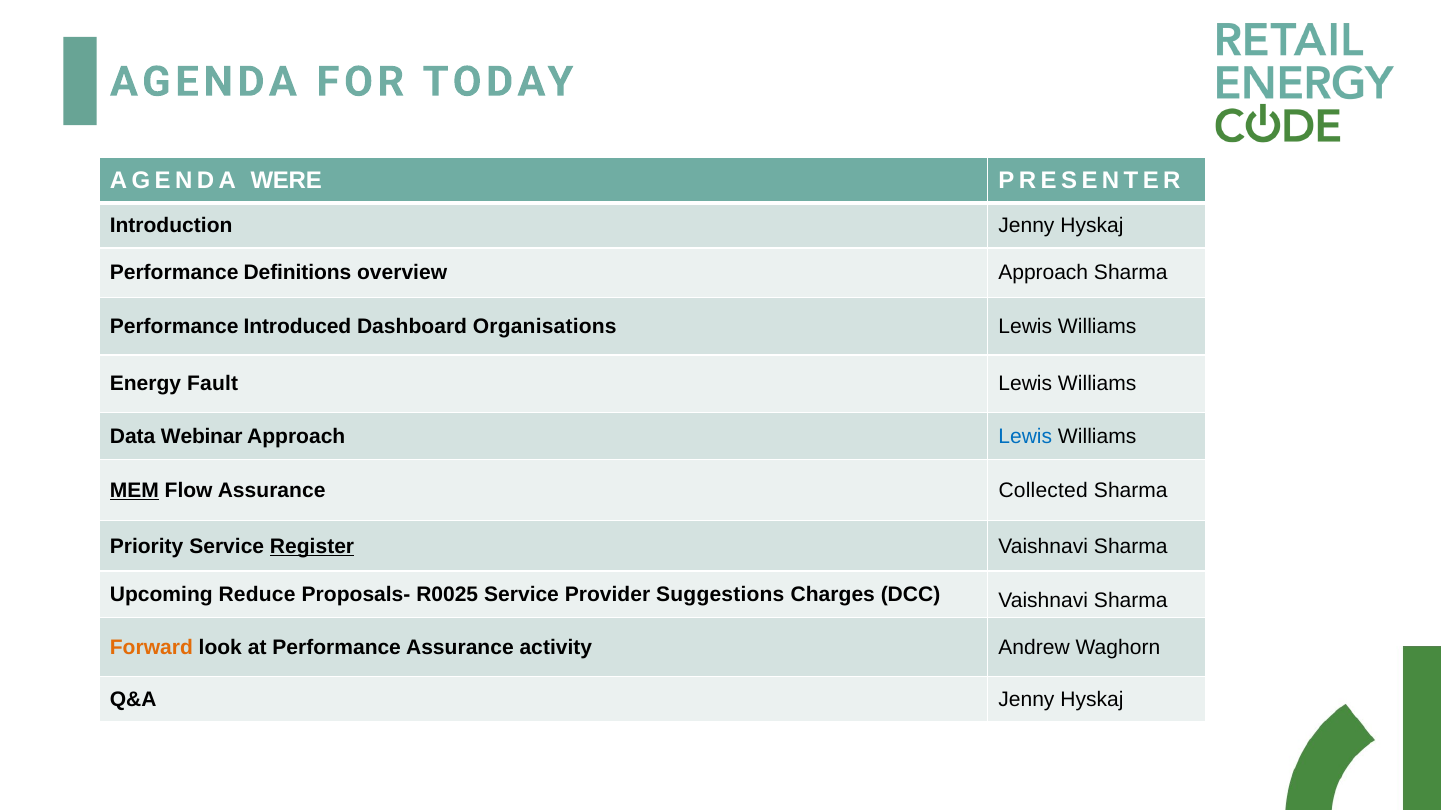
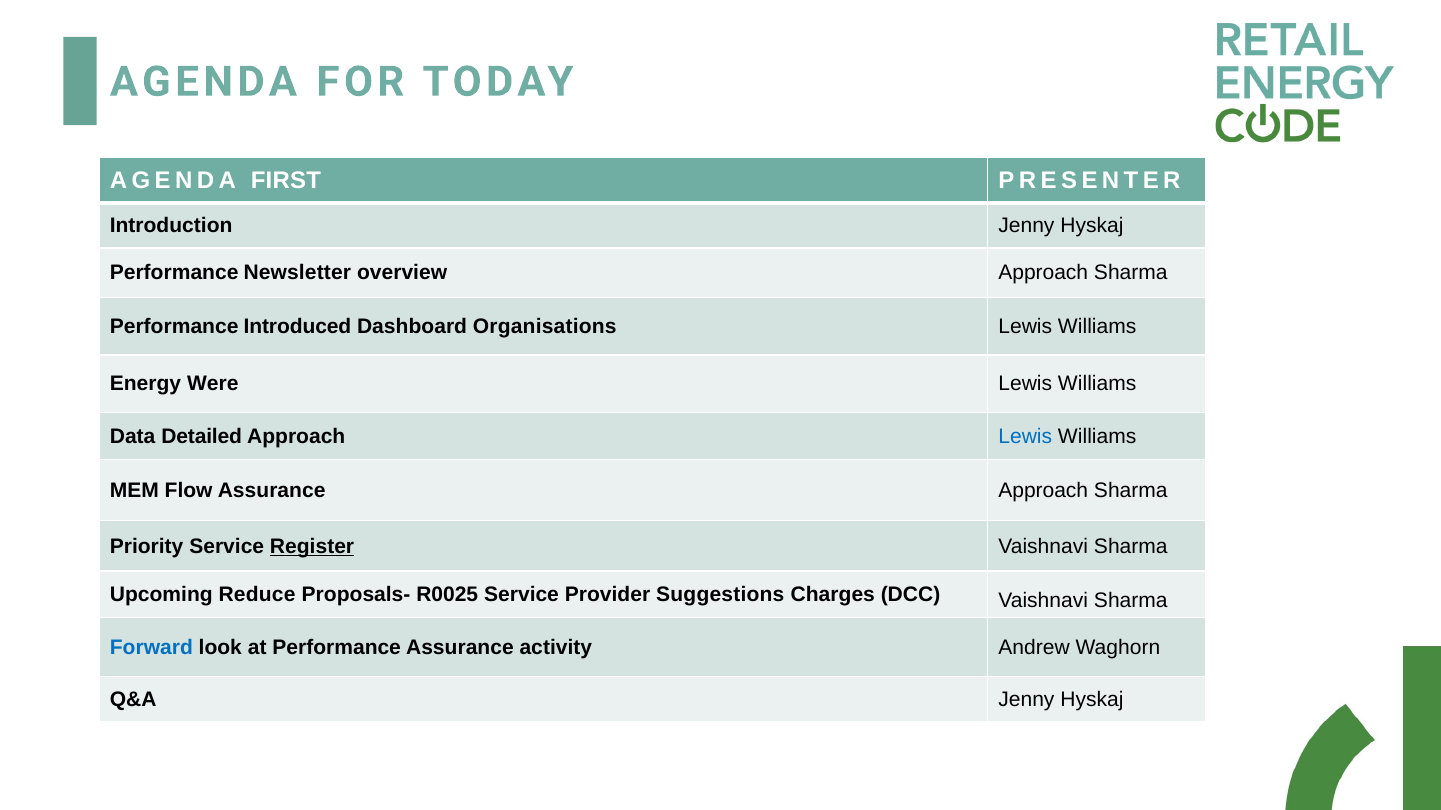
WERE: WERE -> FIRST
Definitions: Definitions -> Newsletter
Fault: Fault -> Were
Webinar: Webinar -> Detailed
MEM underline: present -> none
Assurance Collected: Collected -> Approach
Forward colour: orange -> blue
